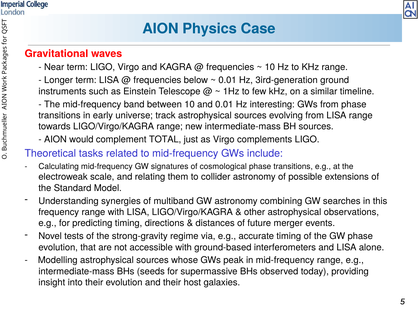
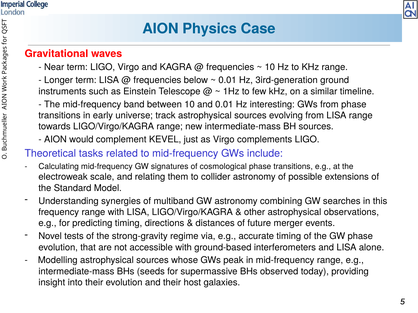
TOTAL: TOTAL -> KEVEL
